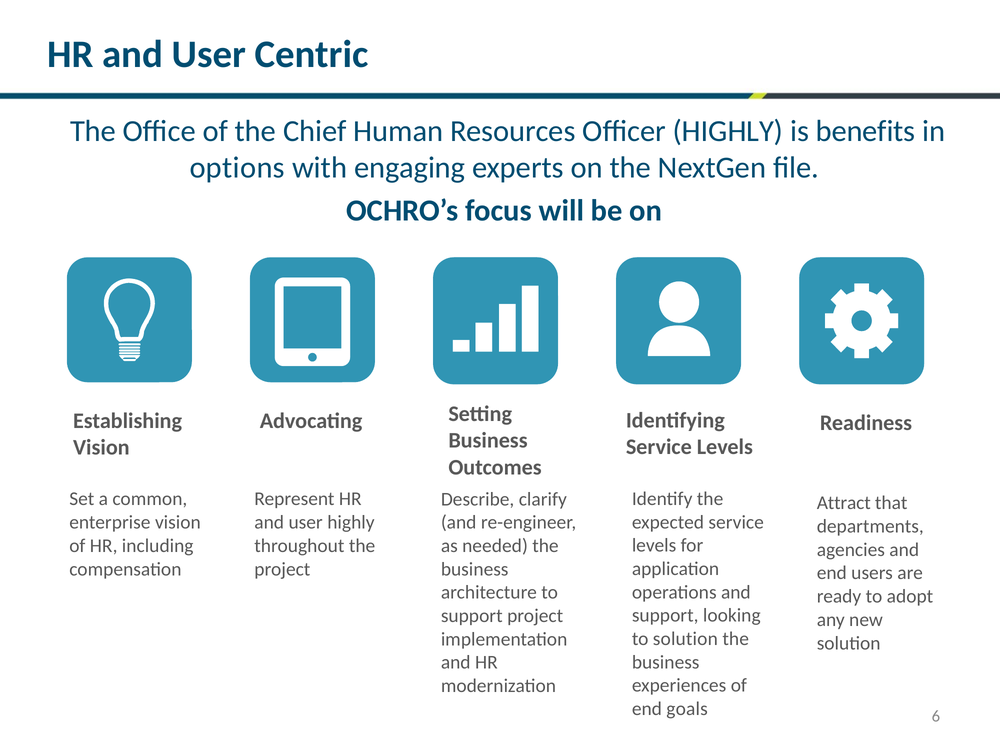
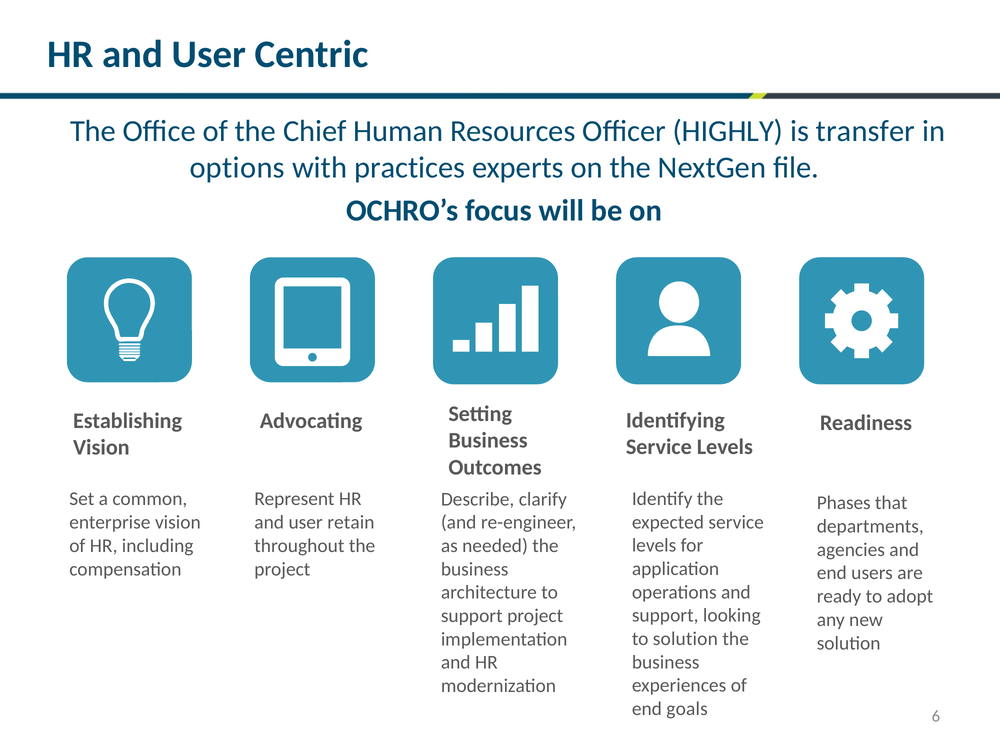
benefits: benefits -> transfer
engaging: engaging -> practices
Attract: Attract -> Phases
user highly: highly -> retain
